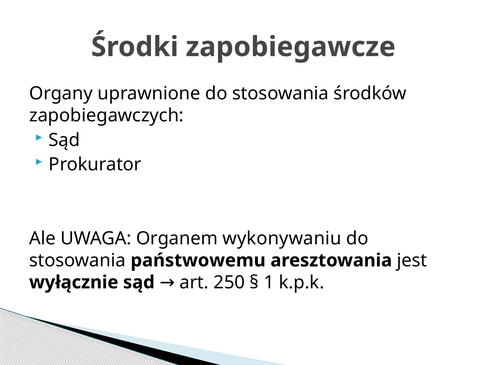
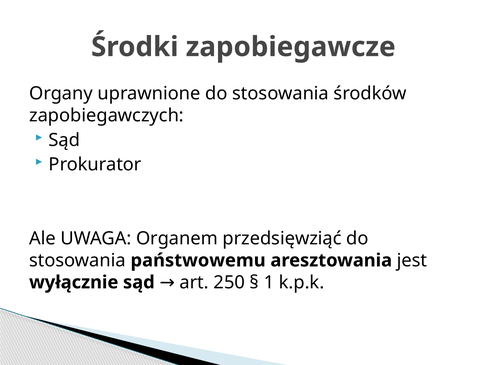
wykonywaniu: wykonywaniu -> przedsięwziąć
